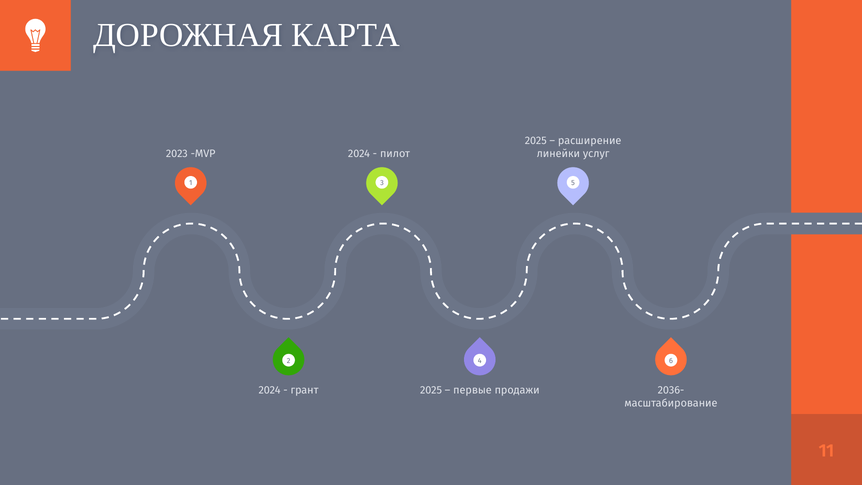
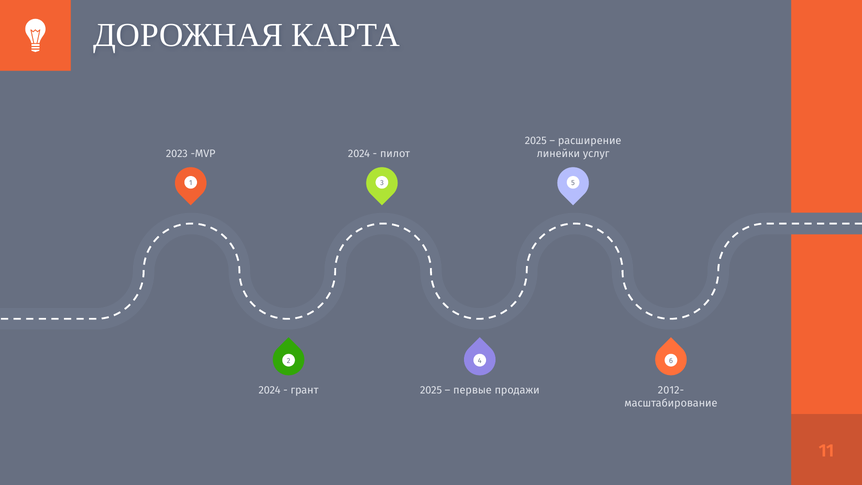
2036-: 2036- -> 2012-
